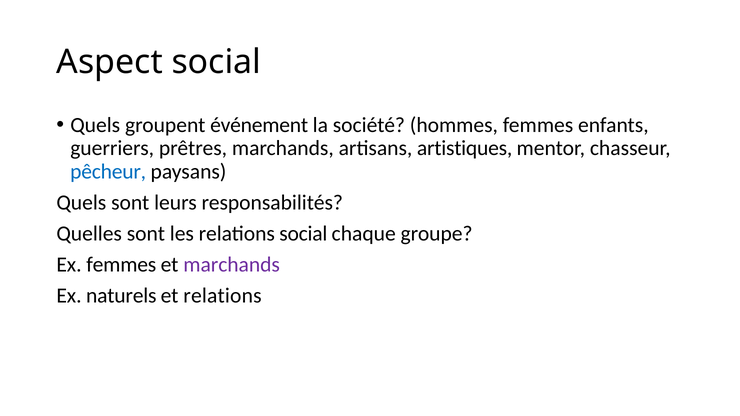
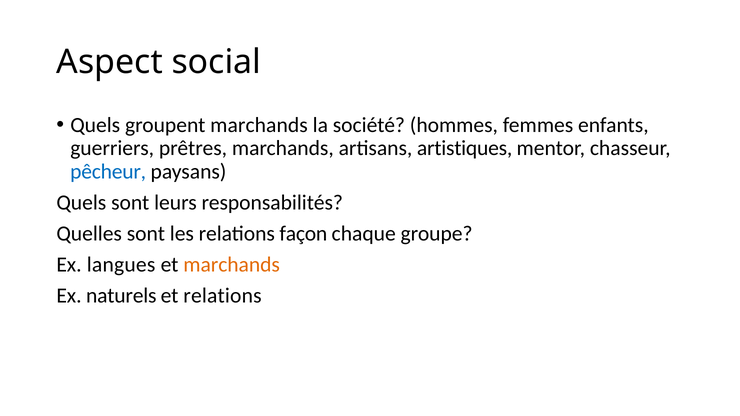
groupent événement: événement -> marchands
relations social: social -> façon
Ex femmes: femmes -> langues
marchands at (232, 265) colour: purple -> orange
